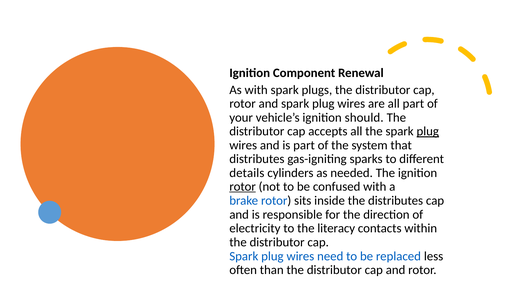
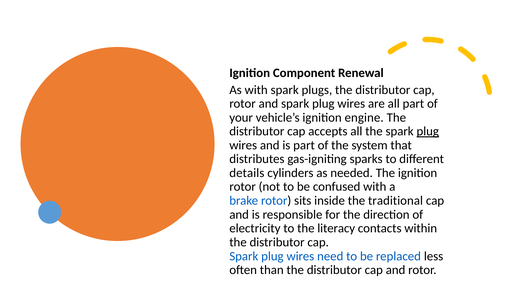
should: should -> engine
rotor at (243, 187) underline: present -> none
the distributes: distributes -> traditional
